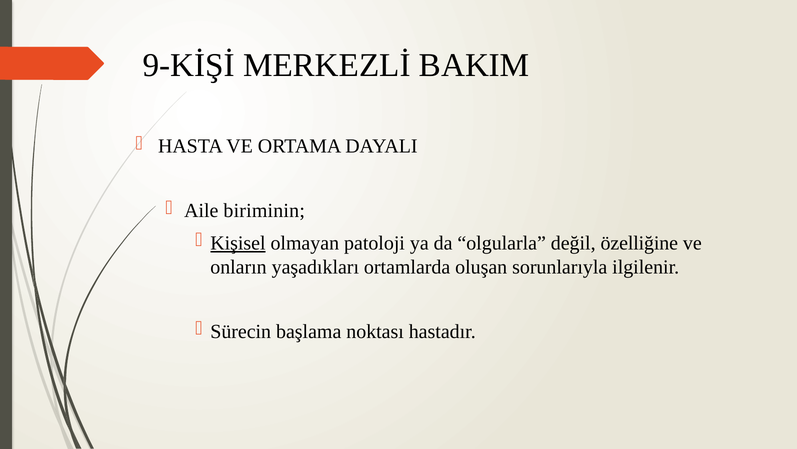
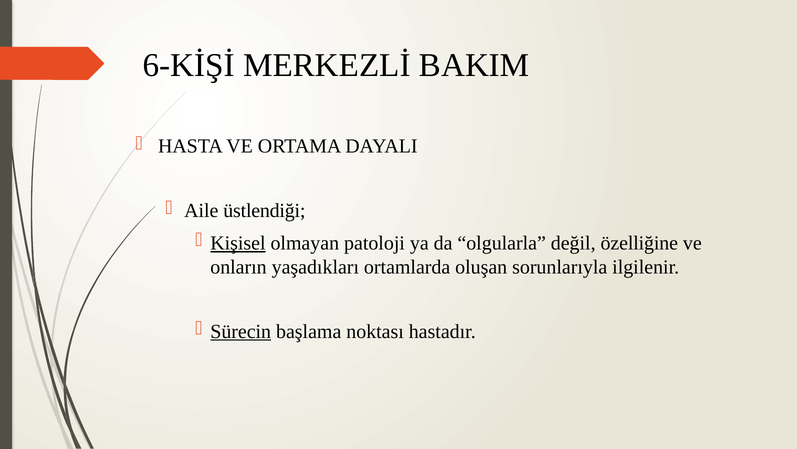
9-KİŞİ: 9-KİŞİ -> 6-KİŞİ
biriminin: biriminin -> üstlendiği
Sürecin underline: none -> present
